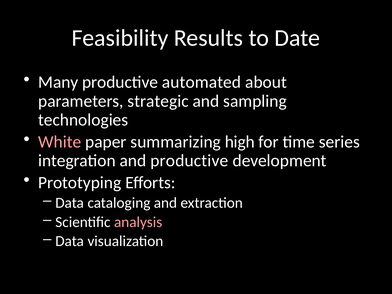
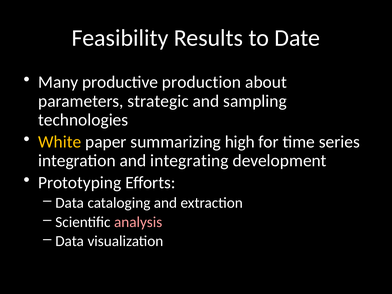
automated: automated -> production
White colour: pink -> yellow
and productive: productive -> integrating
